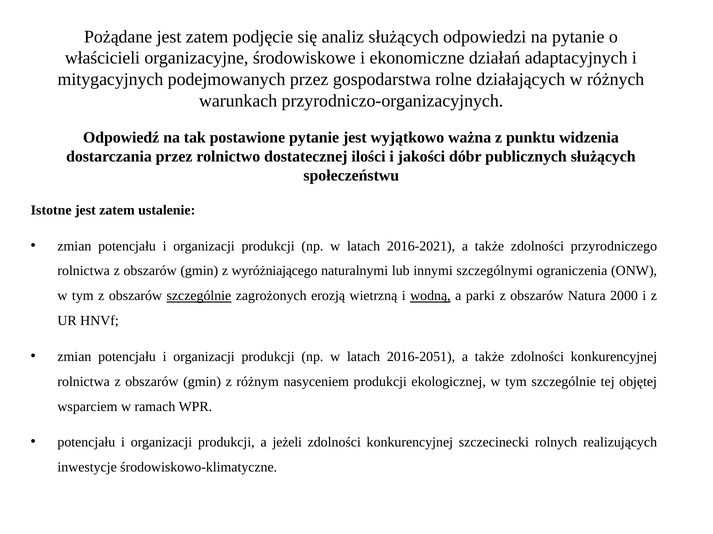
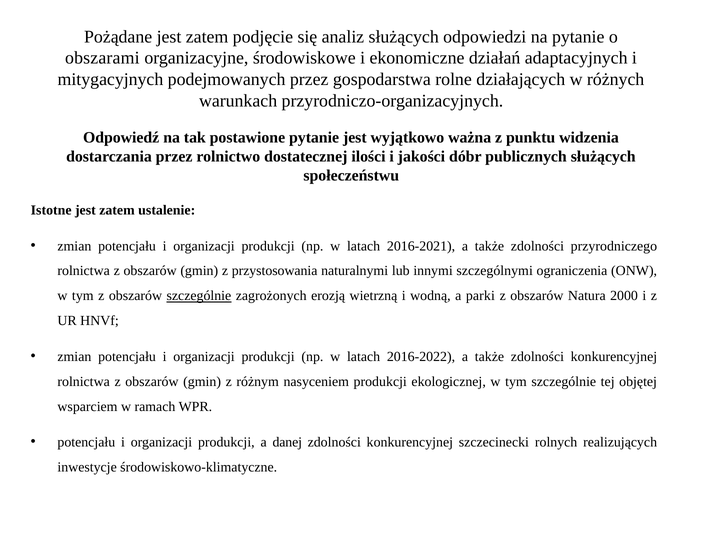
właścicieli: właścicieli -> obszarami
wyróżniającego: wyróżniającego -> przystosowania
wodną underline: present -> none
2016-2051: 2016-2051 -> 2016-2022
jeżeli: jeżeli -> danej
